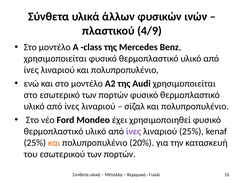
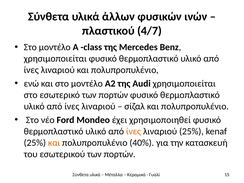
4/9: 4/9 -> 4/7
ίνες at (134, 131) colour: purple -> orange
20%: 20% -> 40%
